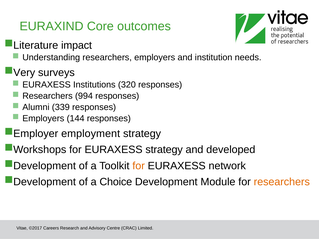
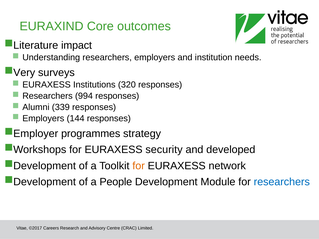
employment: employment -> programmes
EURAXESS strategy: strategy -> security
Choice: Choice -> People
researchers at (282, 182) colour: orange -> blue
